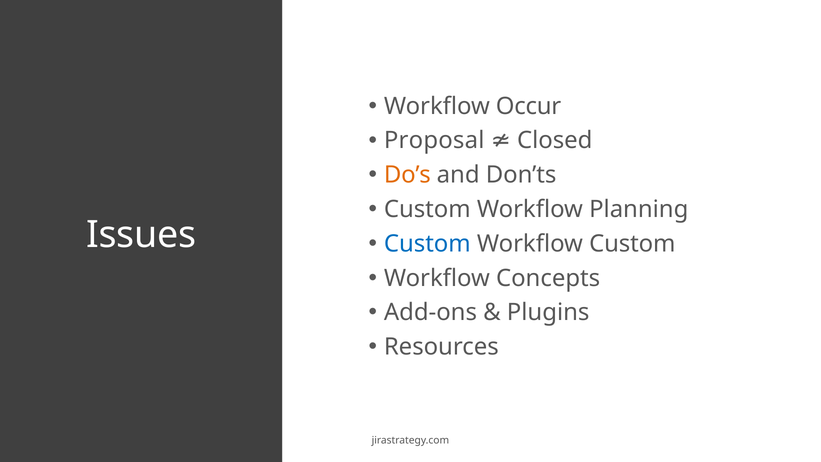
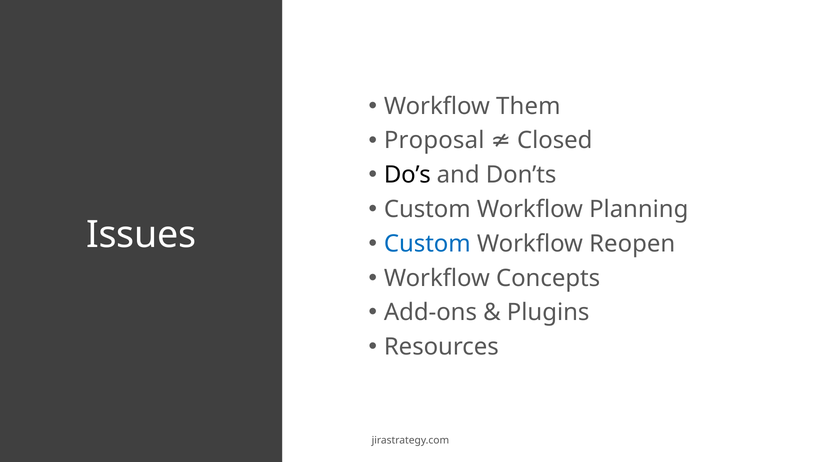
Occur: Occur -> Them
Do’s colour: orange -> black
Workflow Custom: Custom -> Reopen
